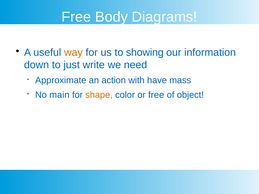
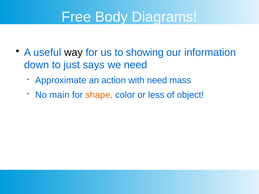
way colour: orange -> black
write: write -> says
with have: have -> need
or free: free -> less
